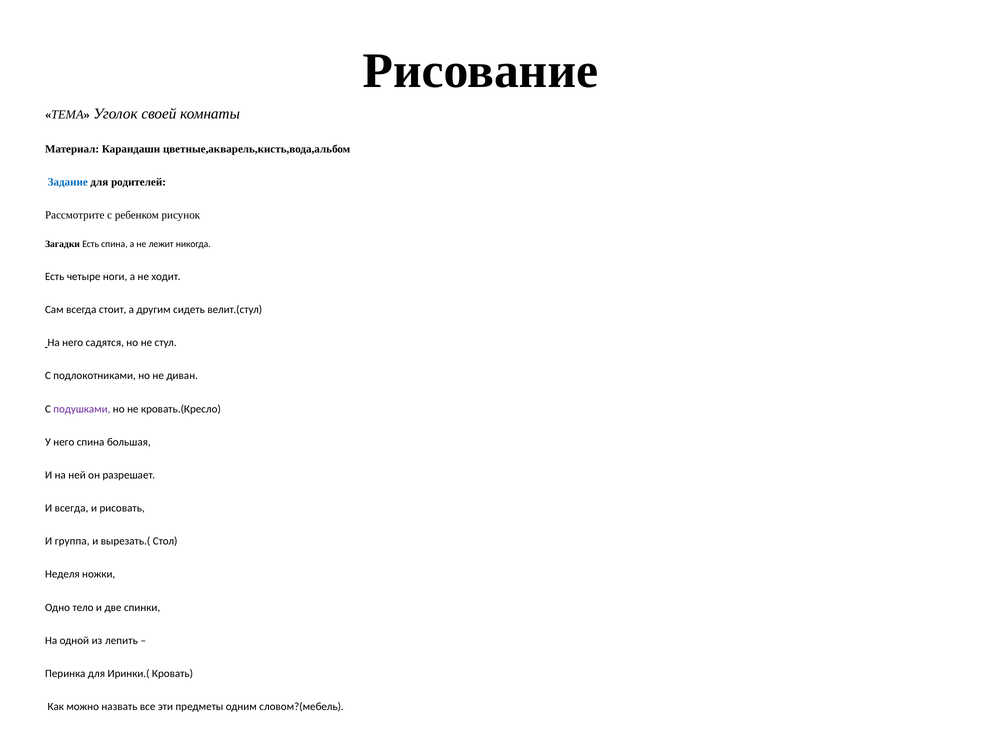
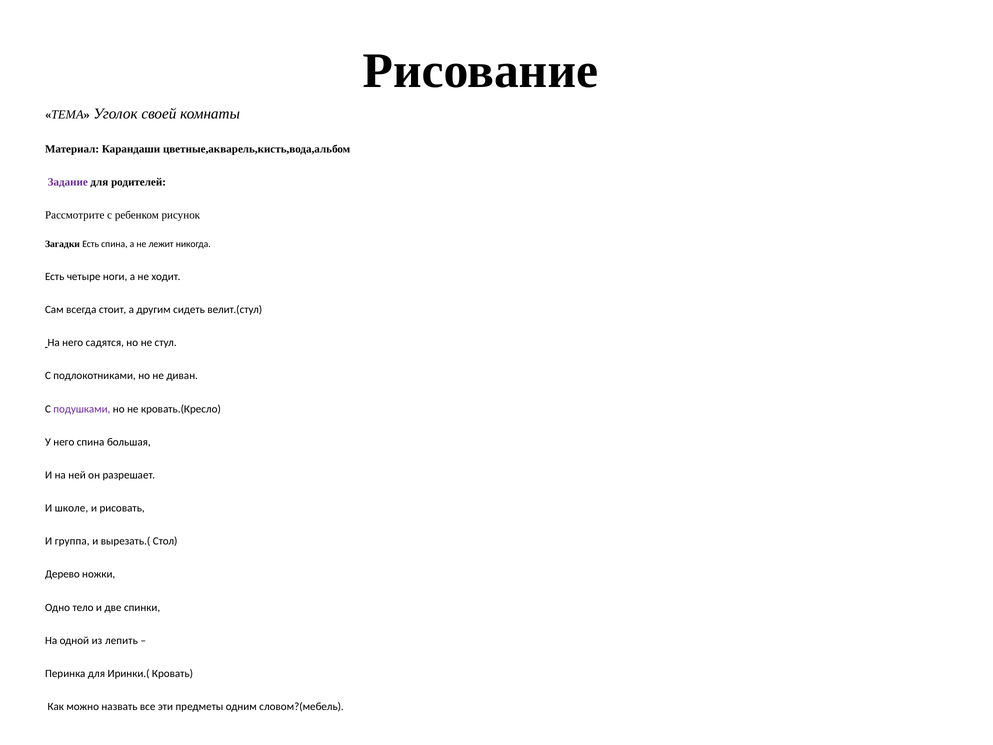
Задание colour: blue -> purple
И всегда: всегда -> школе
Неделя: Неделя -> Дерево
